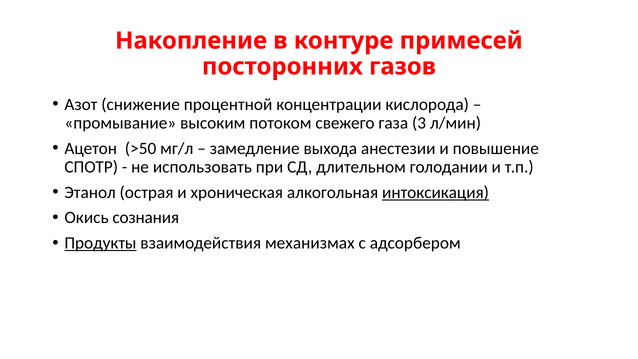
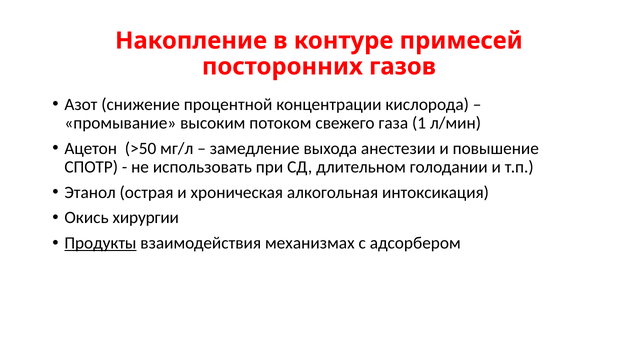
3: 3 -> 1
интоксикация underline: present -> none
сознания: сознания -> хирургии
